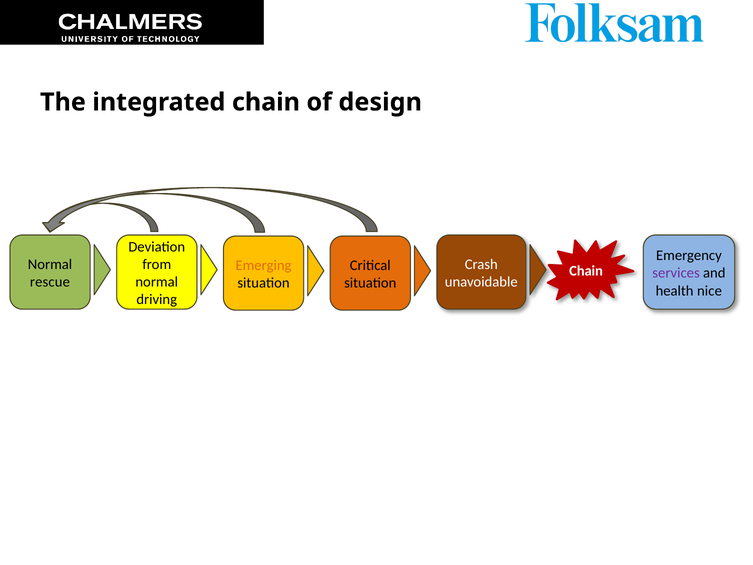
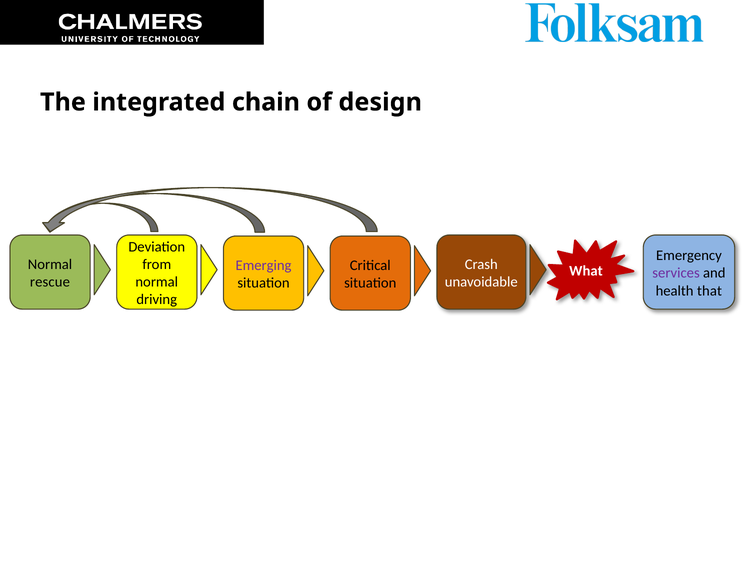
Emerging colour: orange -> purple
Chain at (586, 271): Chain -> What
nice: nice -> that
